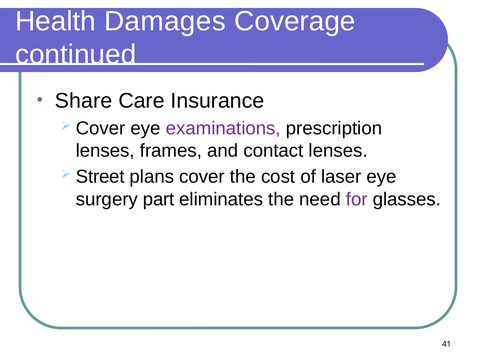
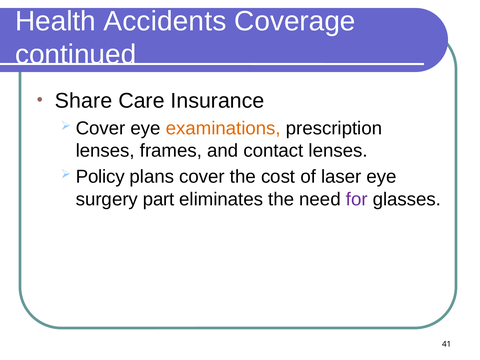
Damages: Damages -> Accidents
examinations colour: purple -> orange
Street: Street -> Policy
